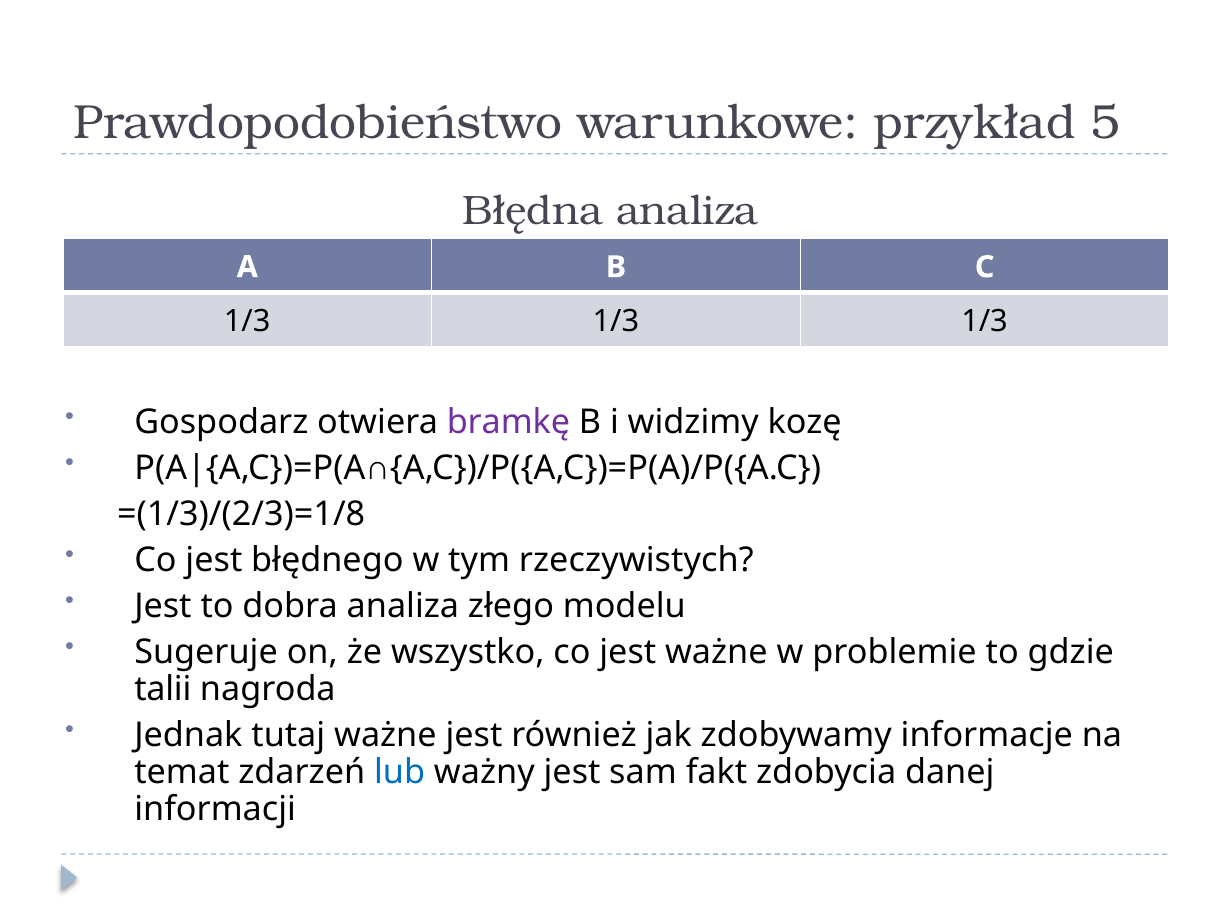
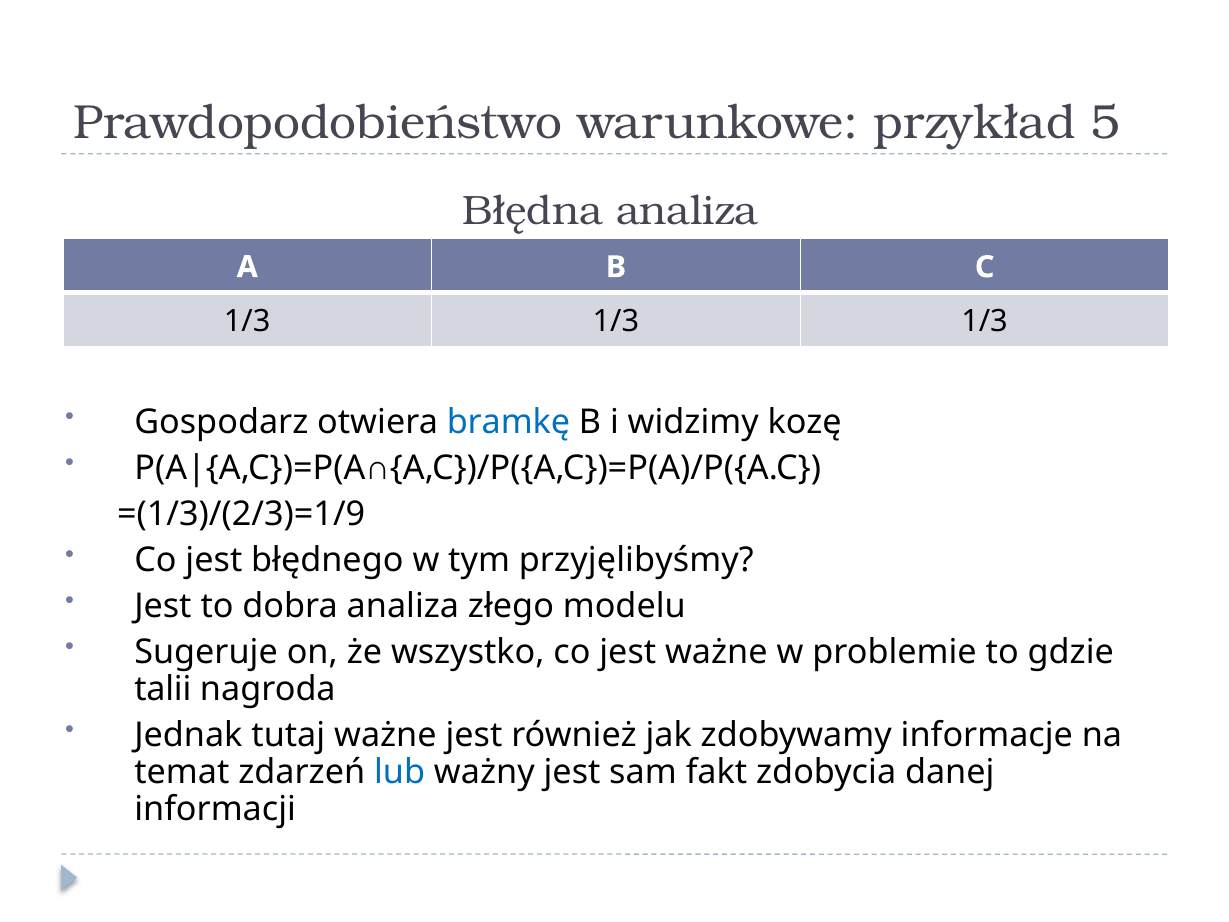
bramkę colour: purple -> blue
=(1/3)/(2/3)=1/8: =(1/3)/(2/3)=1/8 -> =(1/3)/(2/3)=1/9
rzeczywistych: rzeczywistych -> przyjęlibyśmy
